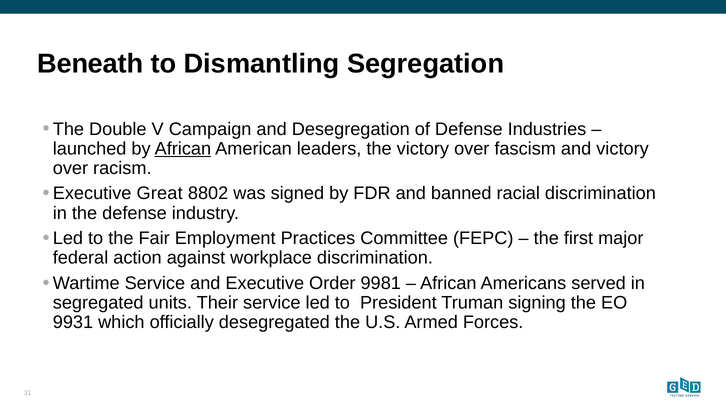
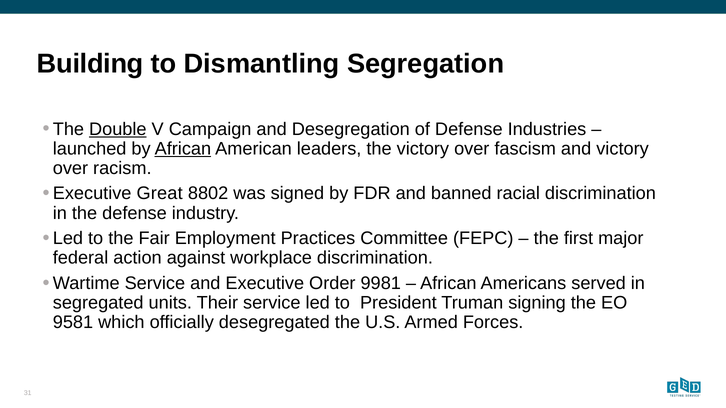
Beneath: Beneath -> Building
Double underline: none -> present
9931: 9931 -> 9581
